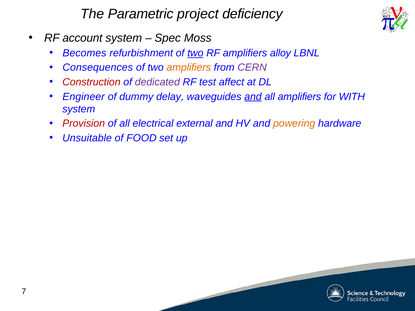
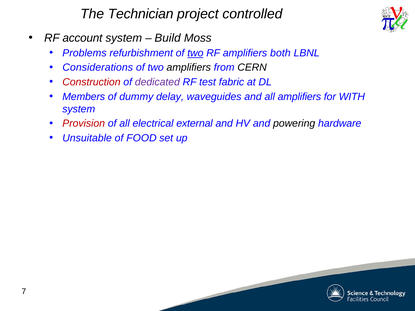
Parametric: Parametric -> Technician
deficiency: deficiency -> controlled
Spec: Spec -> Build
Becomes: Becomes -> Problems
alloy: alloy -> both
Consequences: Consequences -> Considerations
amplifiers at (189, 68) colour: orange -> black
CERN colour: purple -> black
affect: affect -> fabric
Engineer: Engineer -> Members
and at (253, 97) underline: present -> none
powering colour: orange -> black
